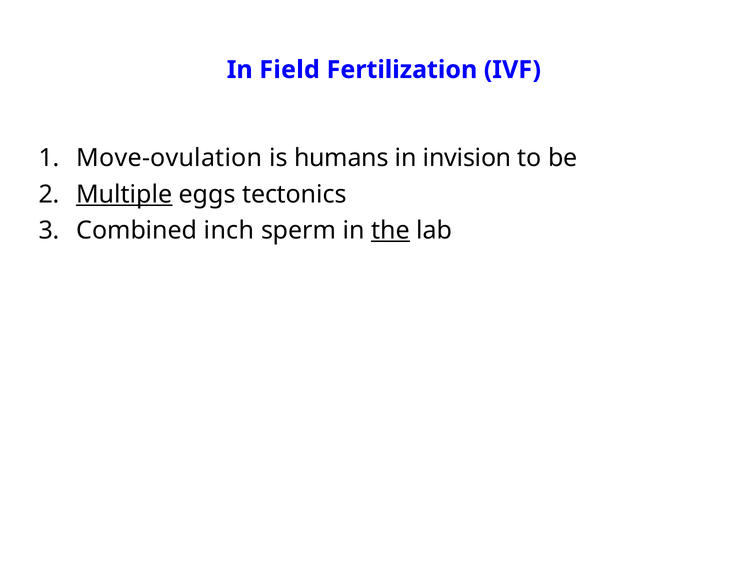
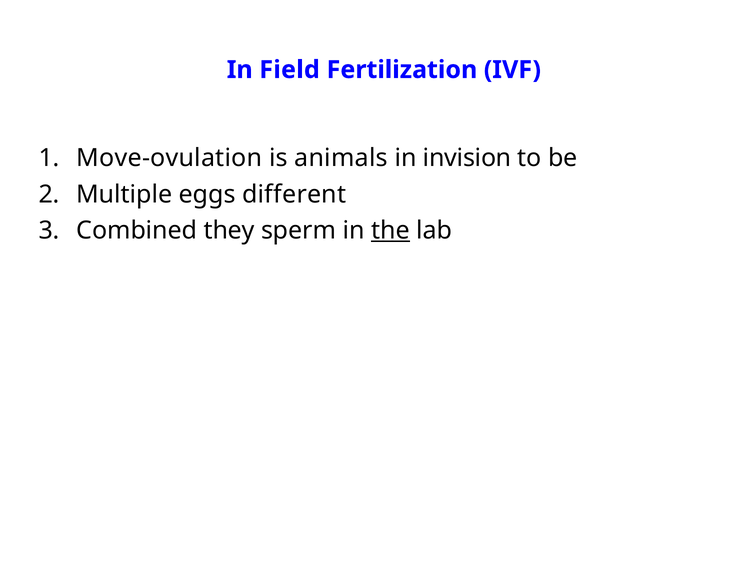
humans: humans -> animals
Multiple underline: present -> none
tectonics: tectonics -> different
inch: inch -> they
